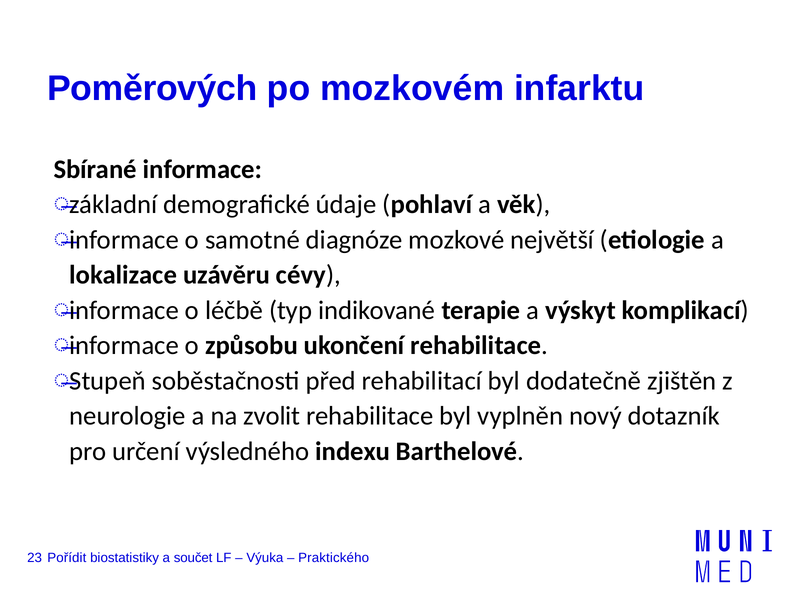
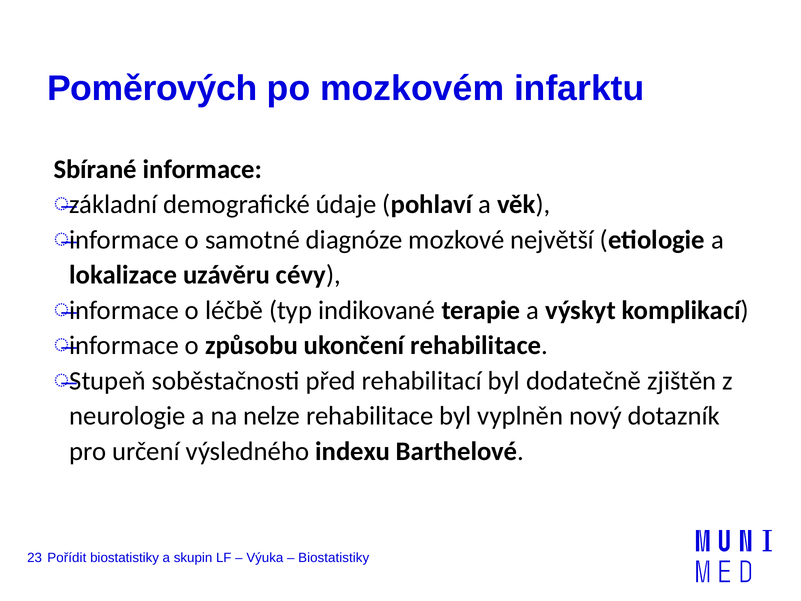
zvolit: zvolit -> nelze
součet: součet -> skupin
Praktického at (334, 557): Praktického -> Biostatistiky
